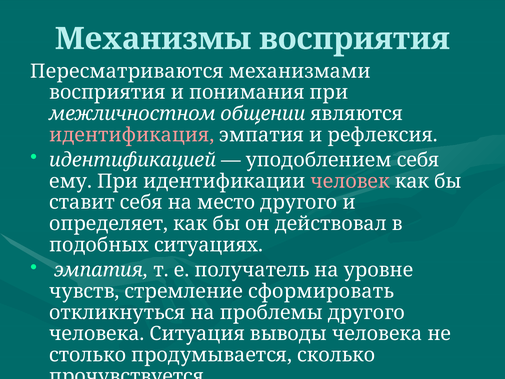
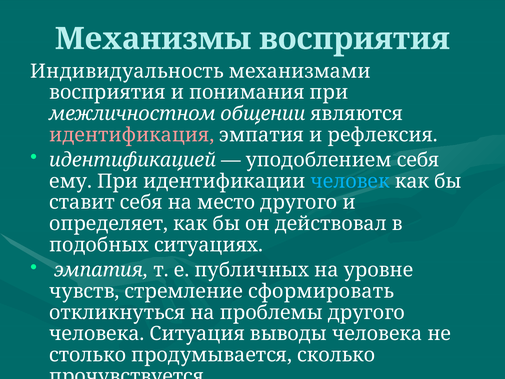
Пересматриваются: Пересматриваются -> Индивидуальность
человек colour: pink -> light blue
получатель: получатель -> публичных
